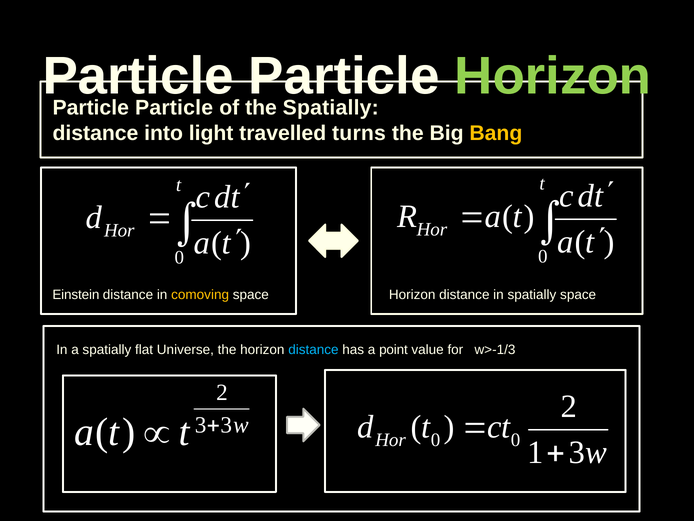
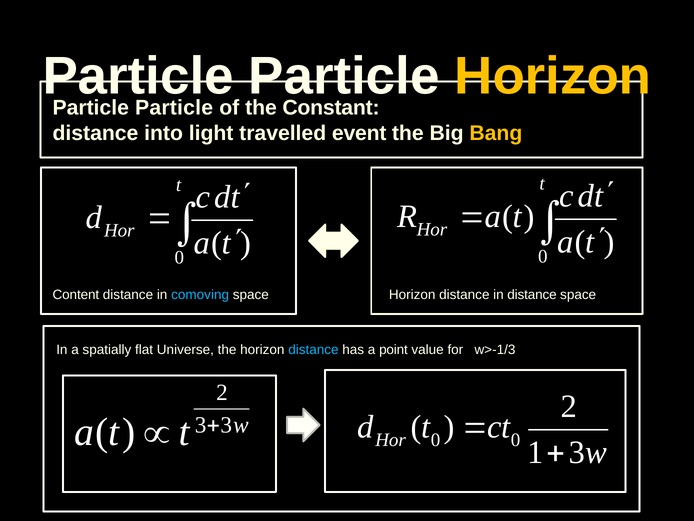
Horizon at (553, 76) colour: light green -> yellow
the Spatially: Spatially -> Constant
turns: turns -> event
Einstein: Einstein -> Content
comoving colour: yellow -> light blue
in spatially: spatially -> distance
